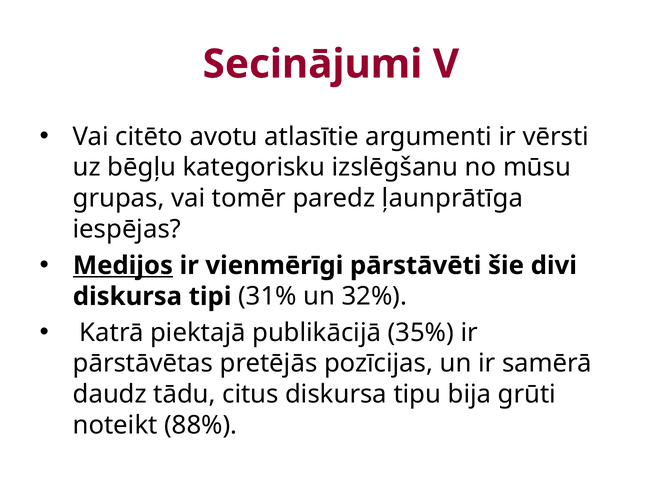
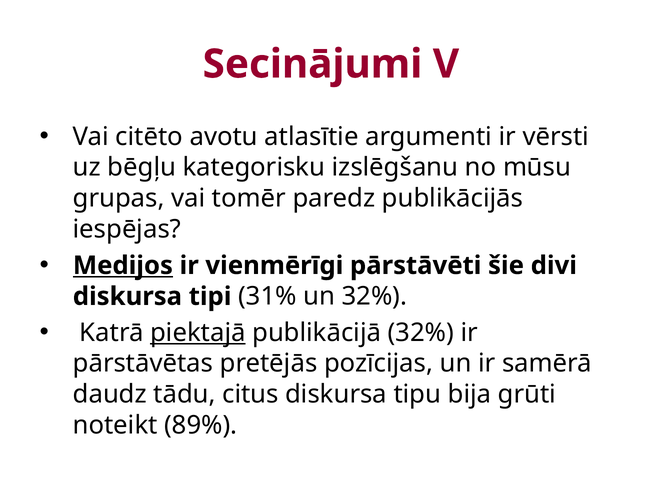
ļaunprātīga: ļaunprātīga -> publikācijās
piektajā underline: none -> present
publikācijā 35%: 35% -> 32%
88%: 88% -> 89%
